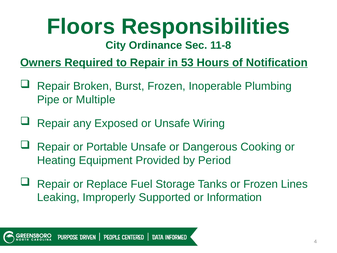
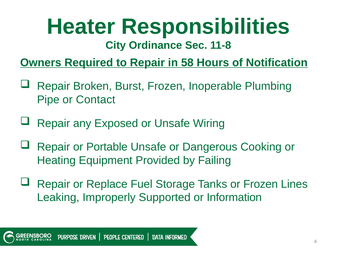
Floors: Floors -> Heater
53: 53 -> 58
Multiple: Multiple -> Contact
Period: Period -> Failing
